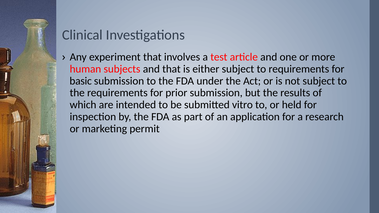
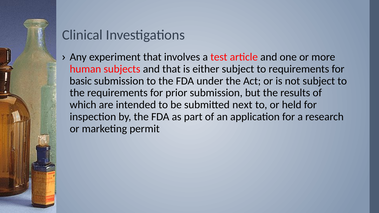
vitro: vitro -> next
